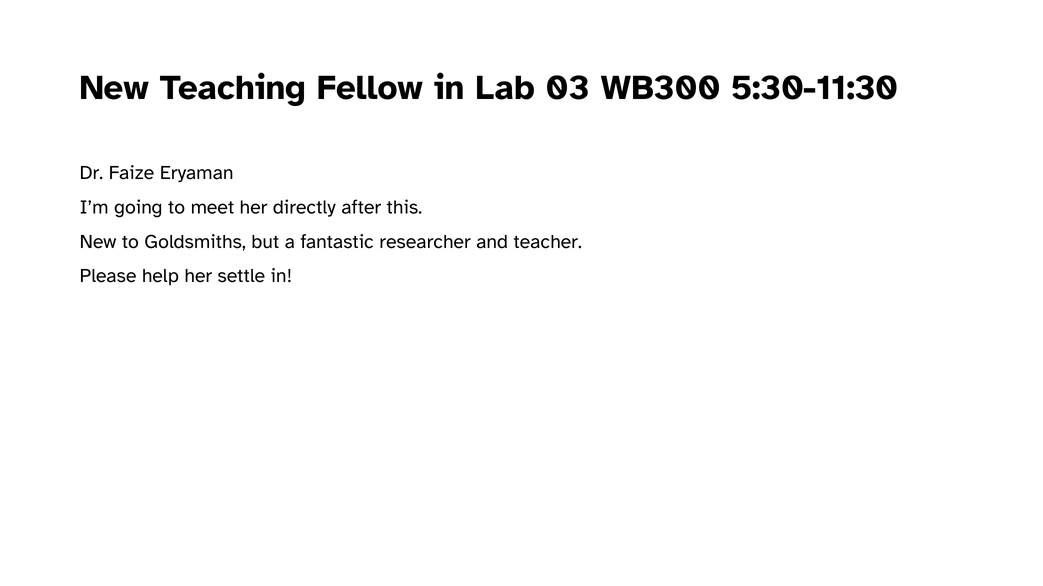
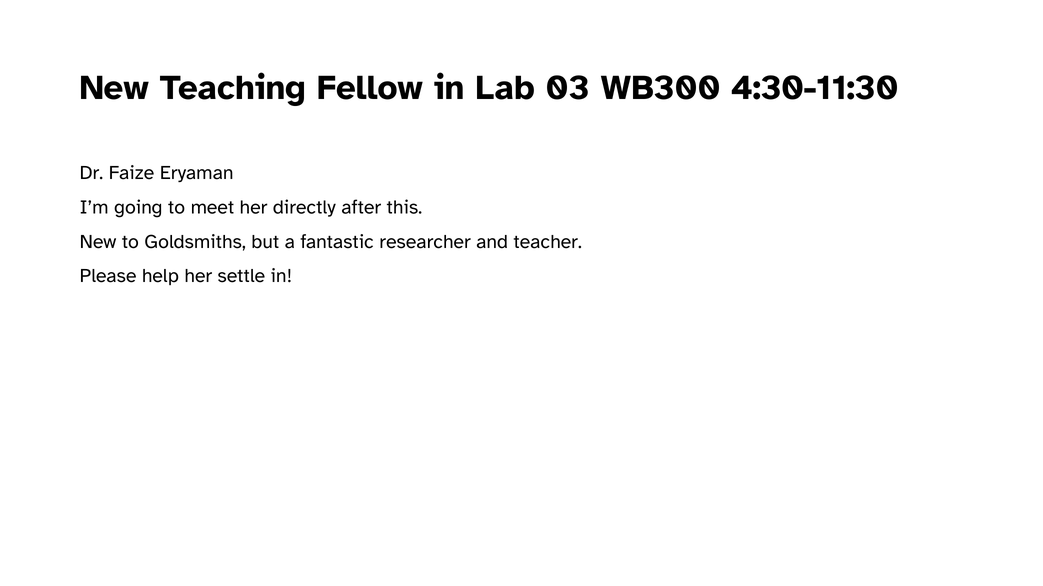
5:30-11:30: 5:30-11:30 -> 4:30-11:30
